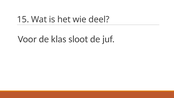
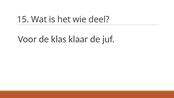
sloot: sloot -> klaar
